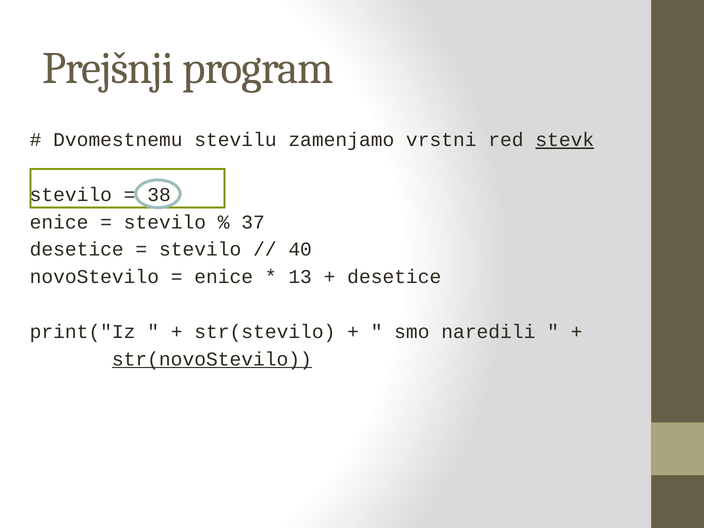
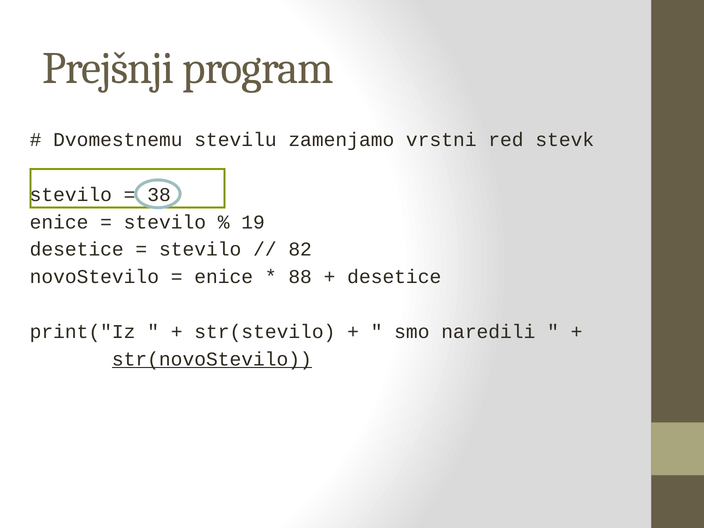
stevk underline: present -> none
37: 37 -> 19
40: 40 -> 82
13: 13 -> 88
